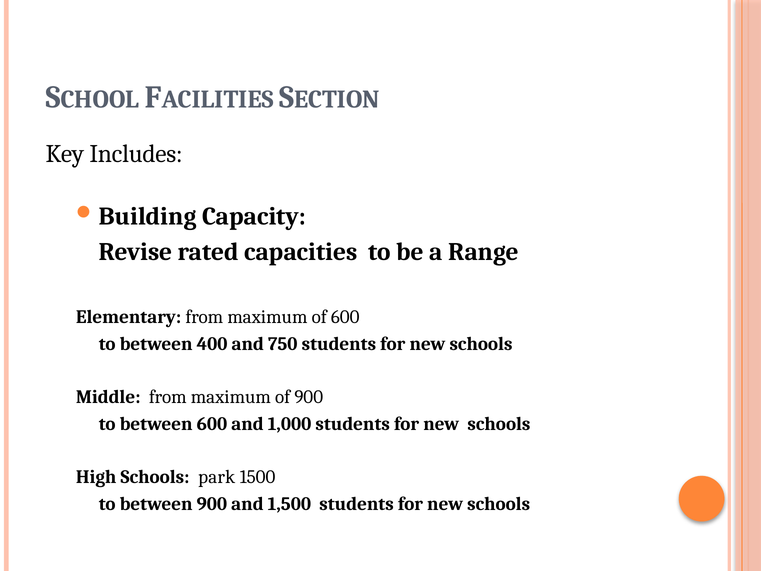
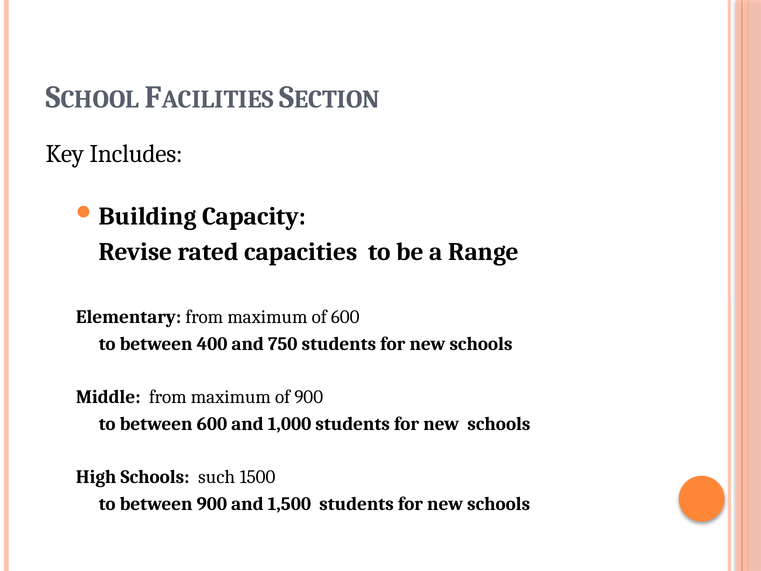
park: park -> such
